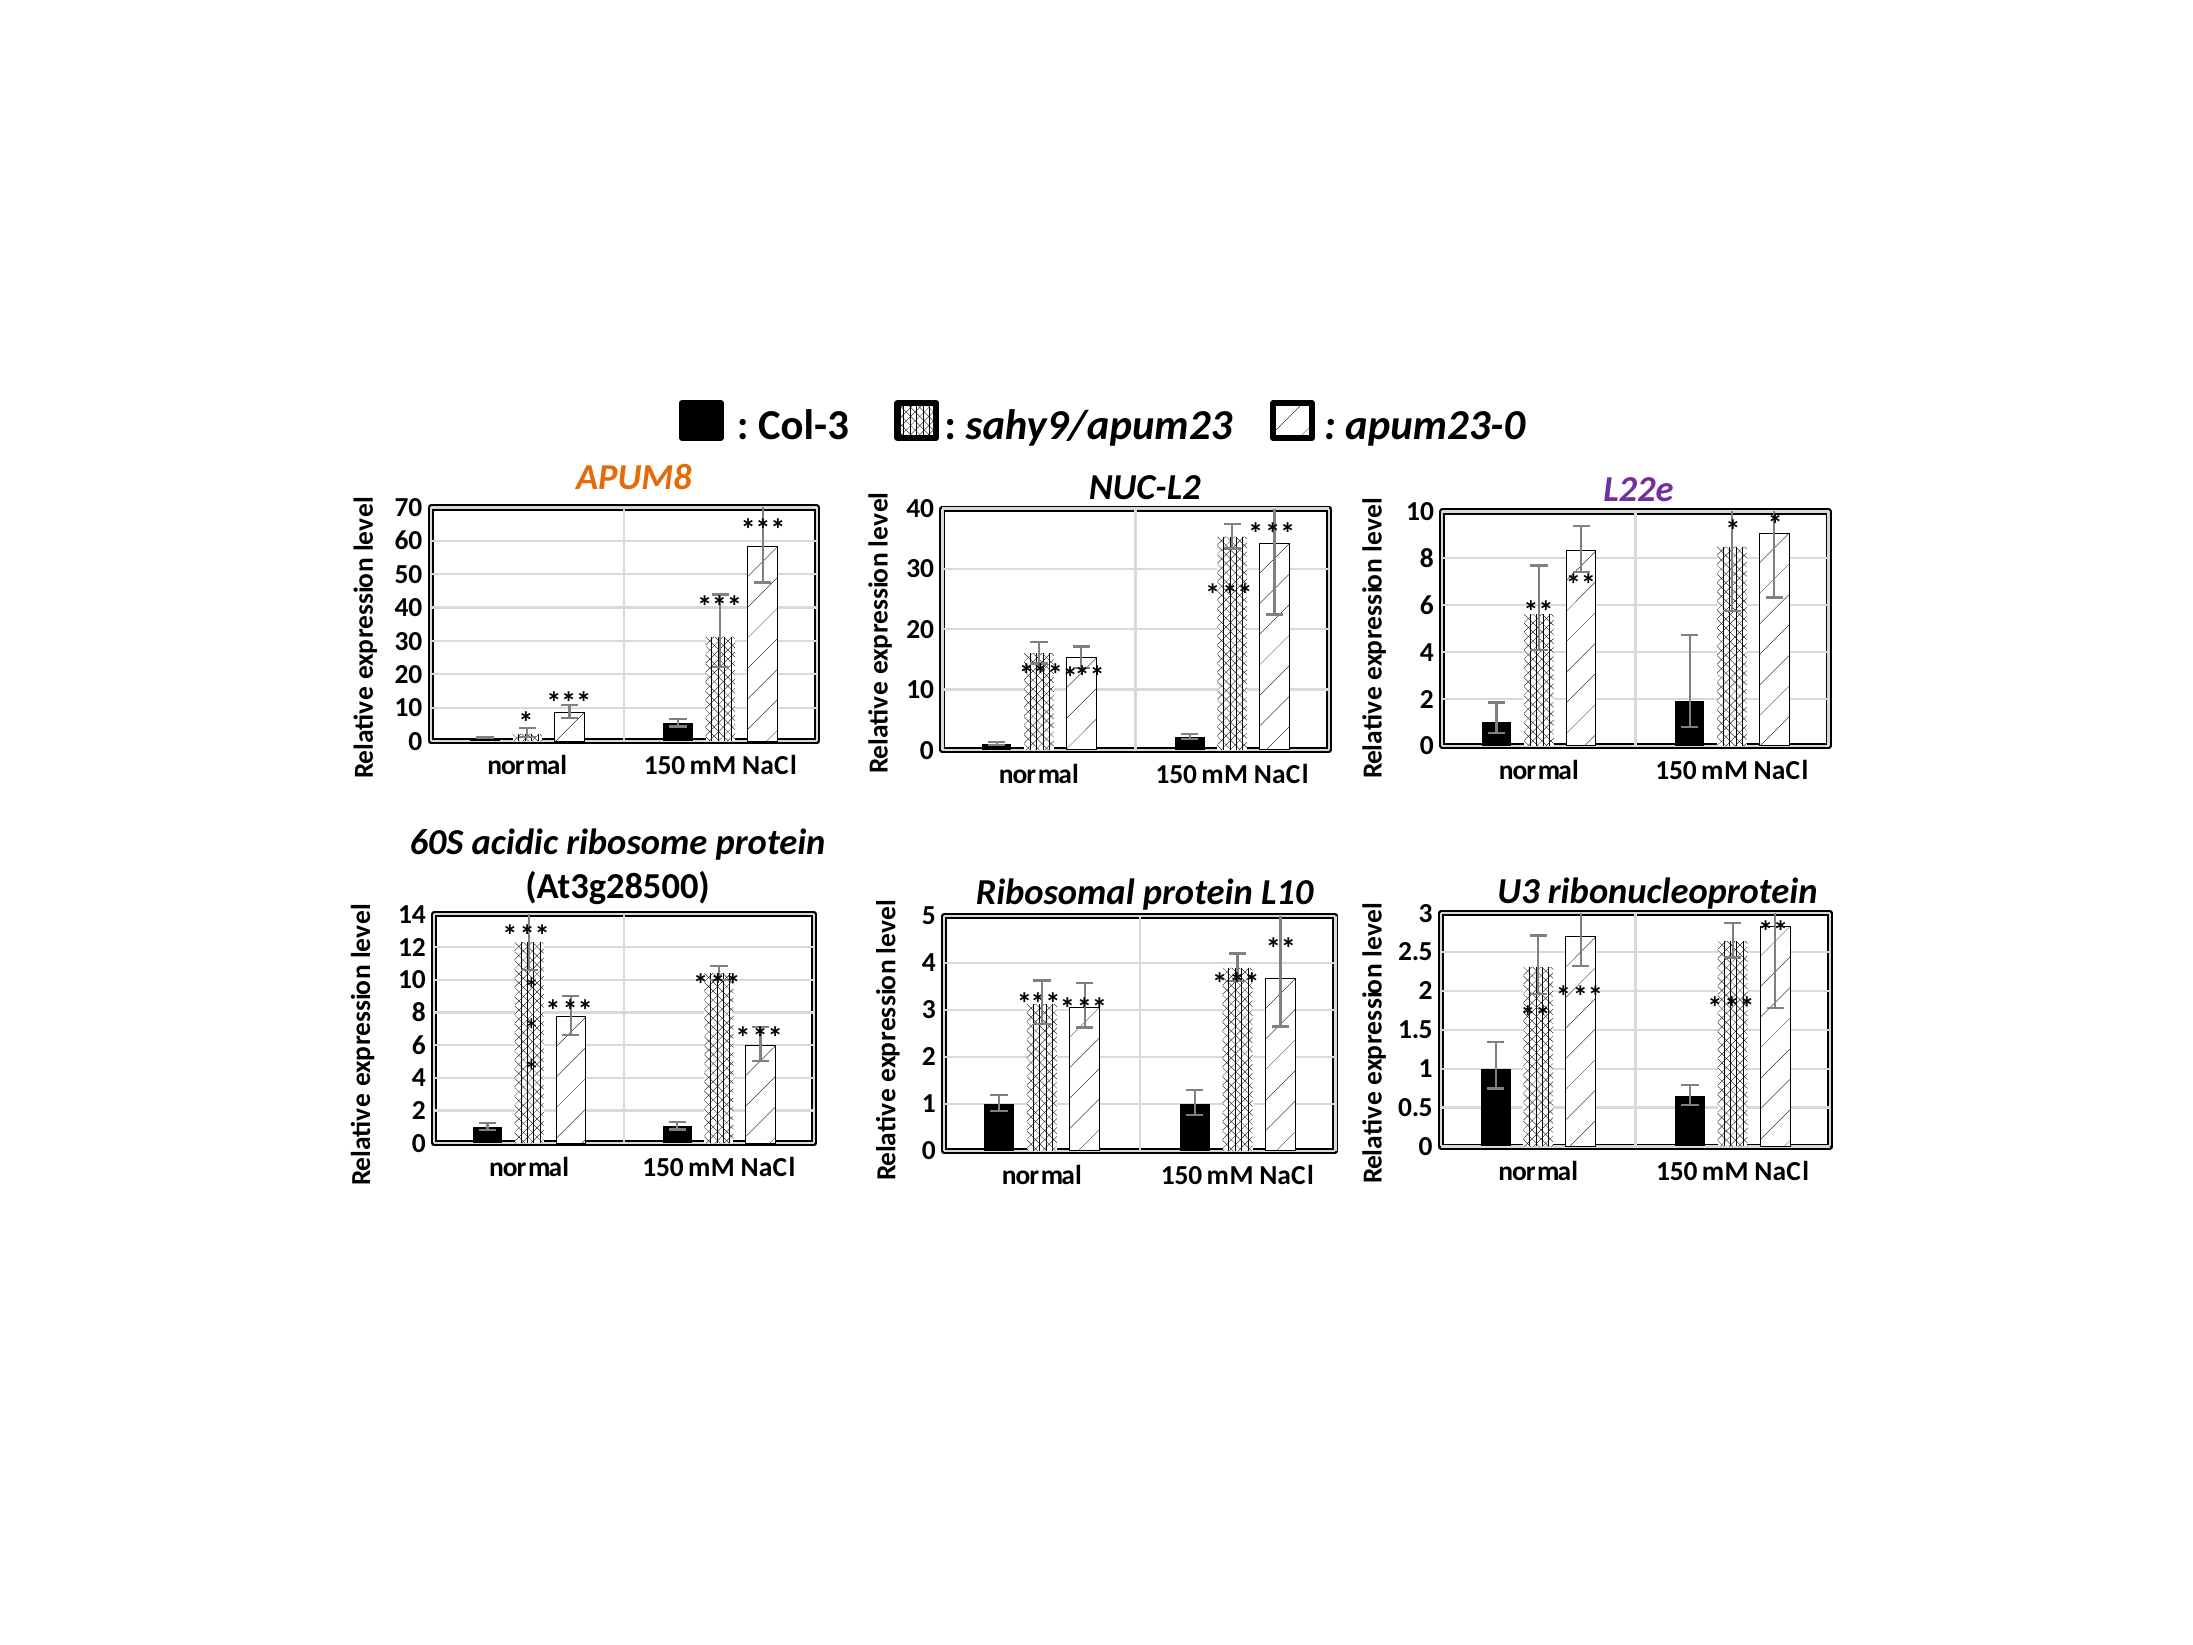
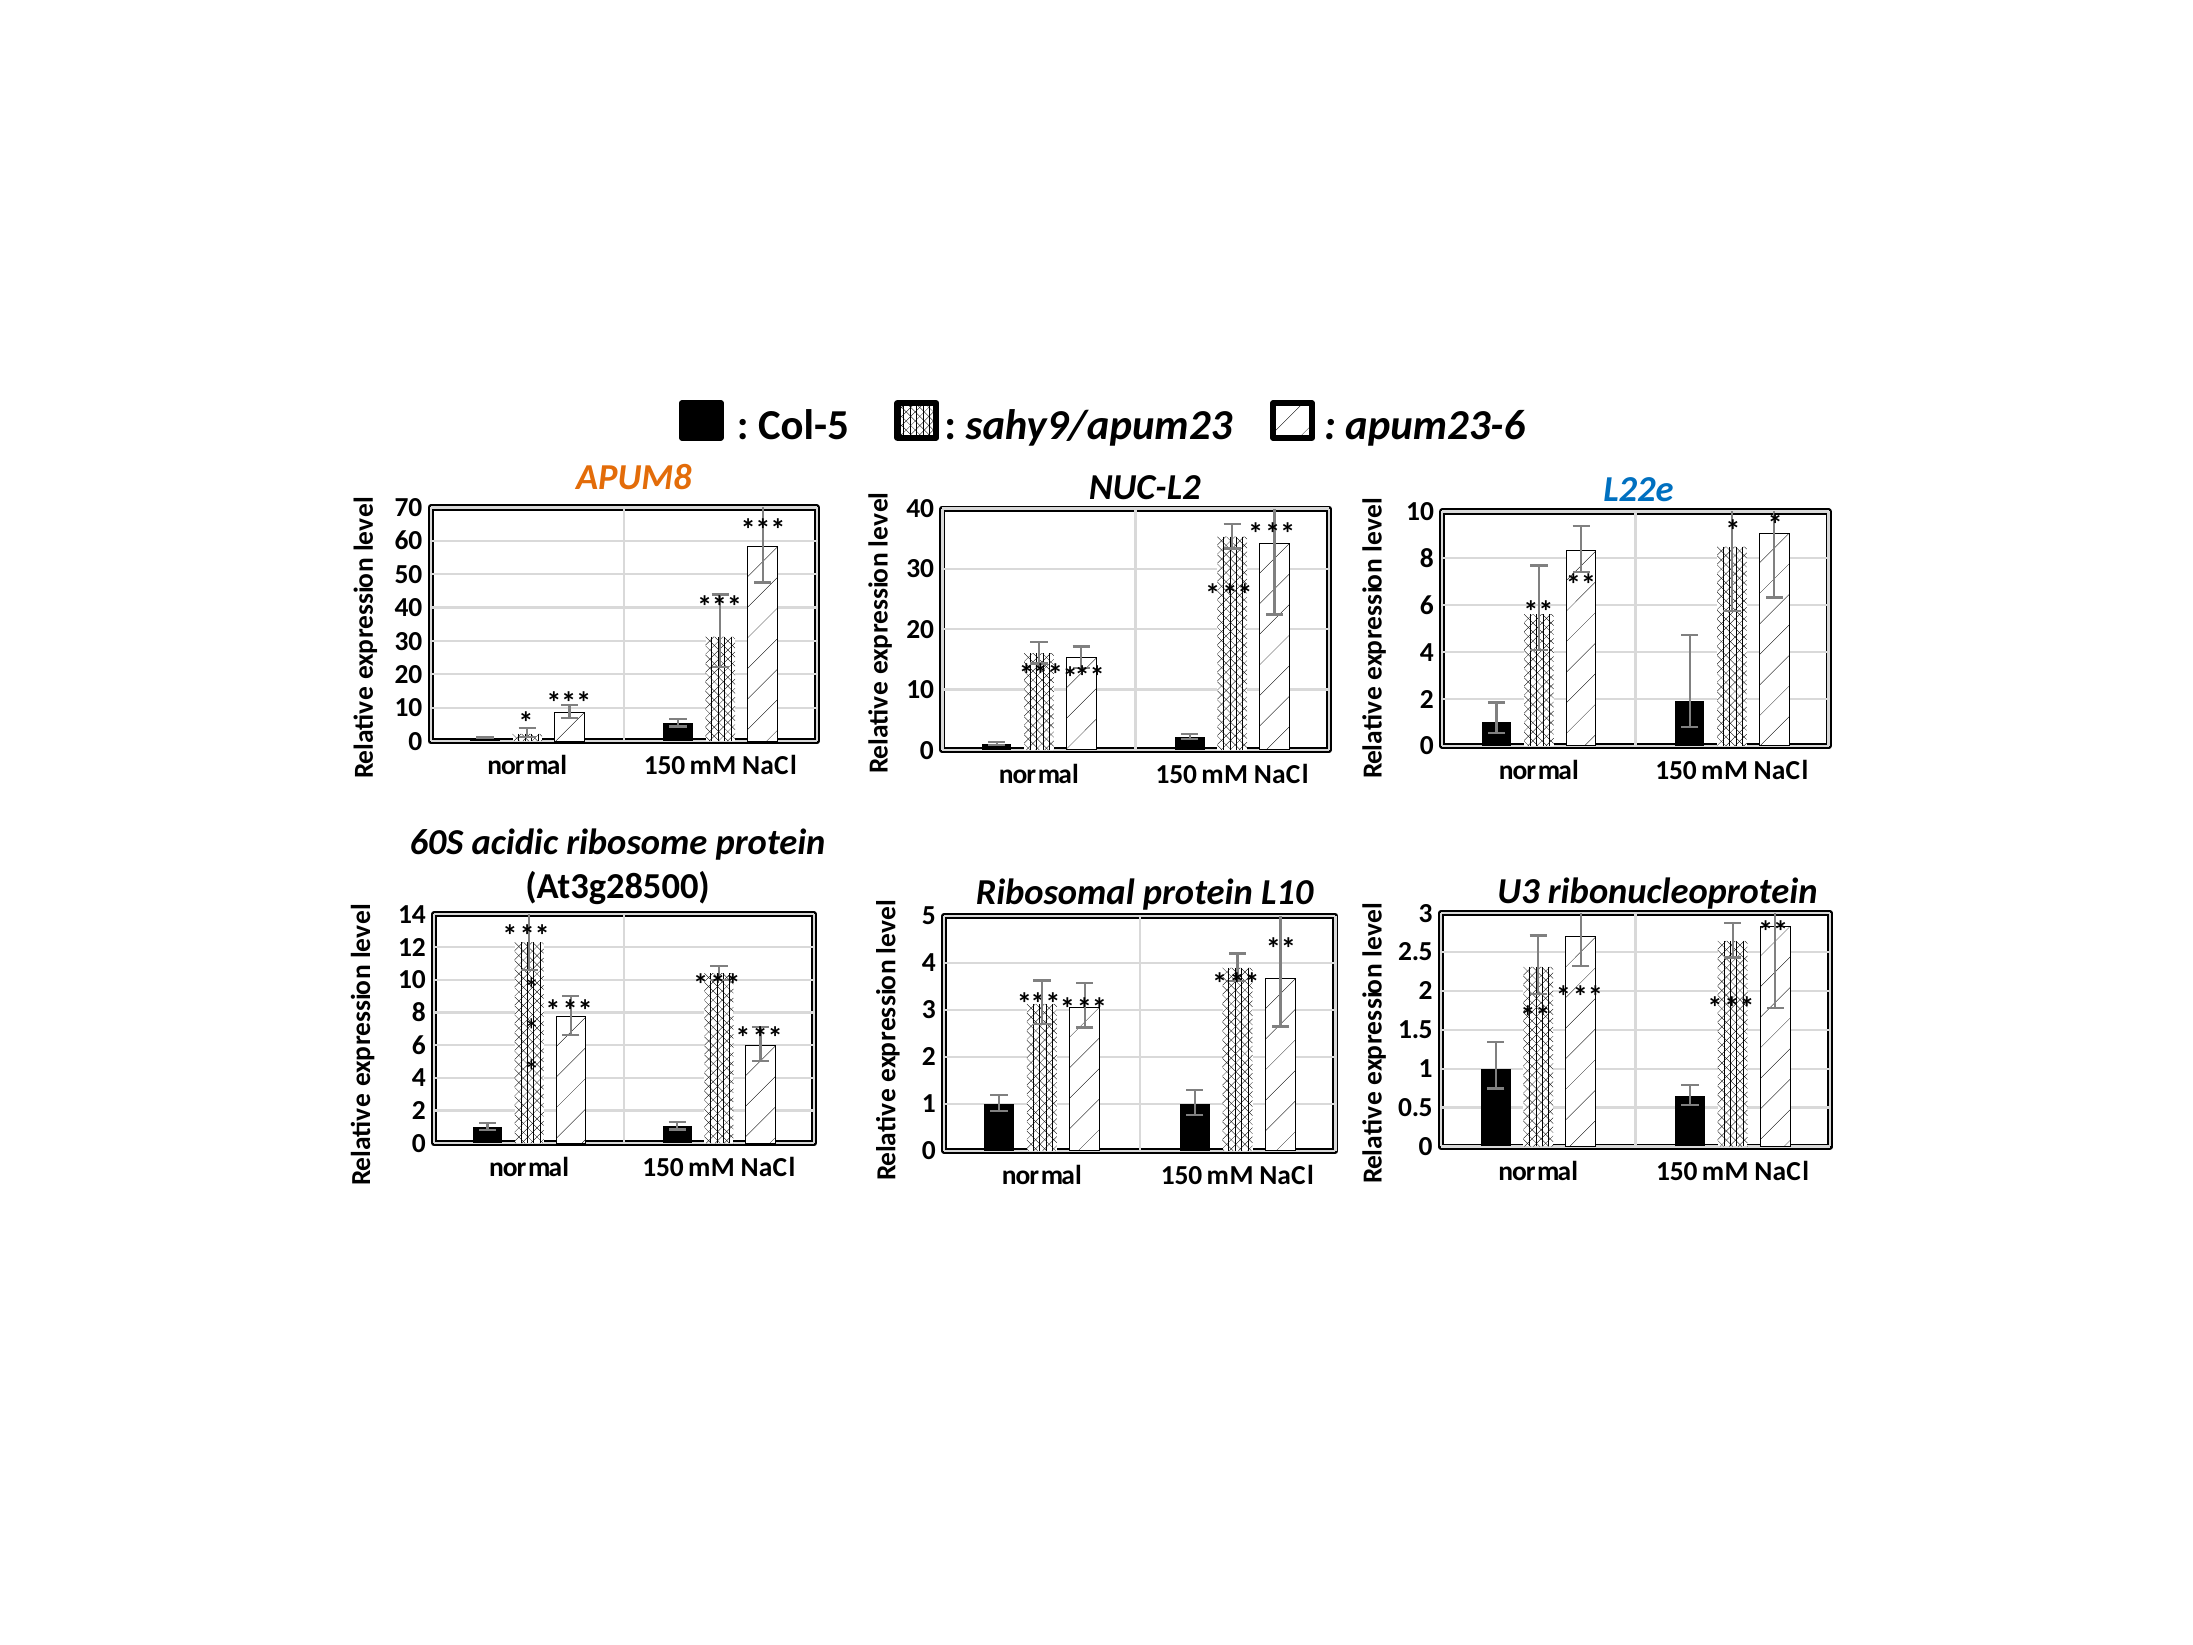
Col-3: Col-3 -> Col-5
apum23-0: apum23-0 -> apum23-6
L22e colour: purple -> blue
